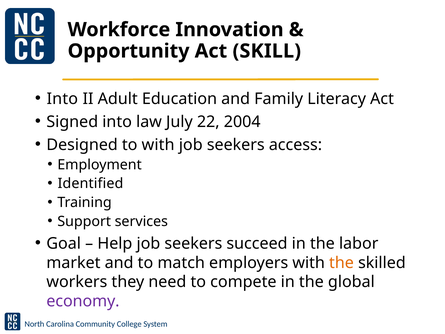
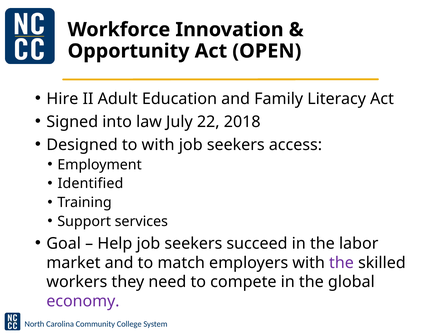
SKILL: SKILL -> OPEN
Into at (62, 99): Into -> Hire
2004: 2004 -> 2018
the at (341, 263) colour: orange -> purple
